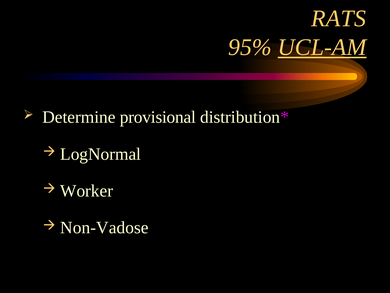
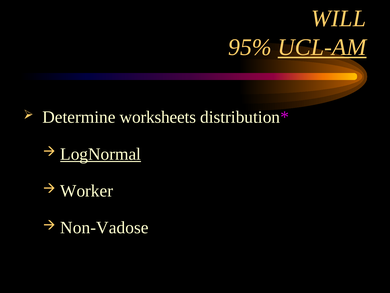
RATS: RATS -> WILL
provisional: provisional -> worksheets
LogNormal underline: none -> present
